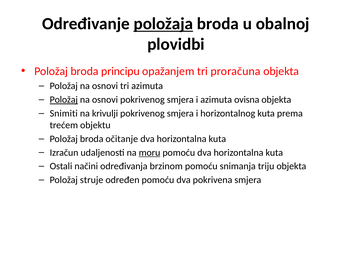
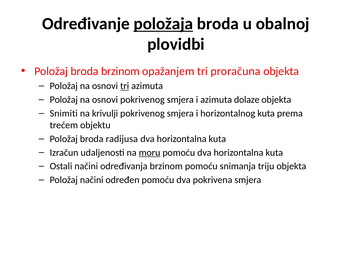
broda principu: principu -> brzinom
tri at (125, 86) underline: none -> present
Položaj at (64, 100) underline: present -> none
ovisna: ovisna -> dolaze
očitanje: očitanje -> radijusa
Položaj struje: struje -> načini
